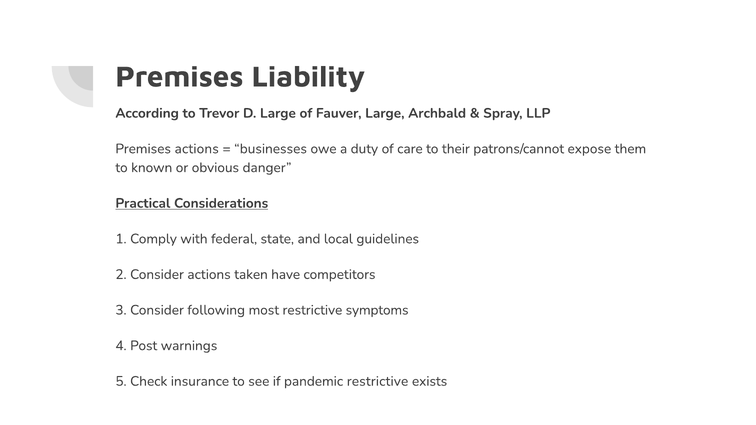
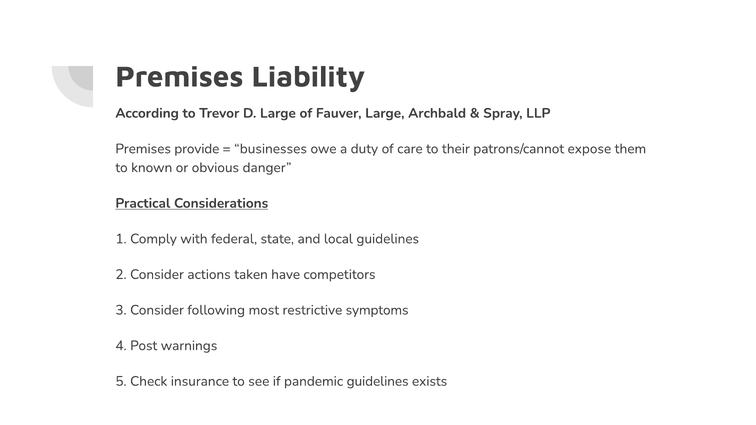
Premises actions: actions -> provide
pandemic restrictive: restrictive -> guidelines
